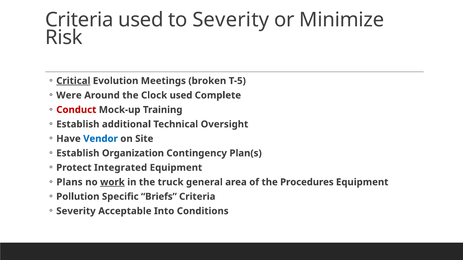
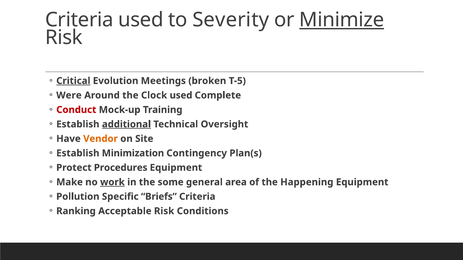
Minimize underline: none -> present
additional underline: none -> present
Vendor colour: blue -> orange
Organization: Organization -> Minimization
Integrated: Integrated -> Procedures
Plans: Plans -> Make
truck: truck -> some
Procedures: Procedures -> Happening
Severity at (76, 211): Severity -> Ranking
Acceptable Into: Into -> Risk
